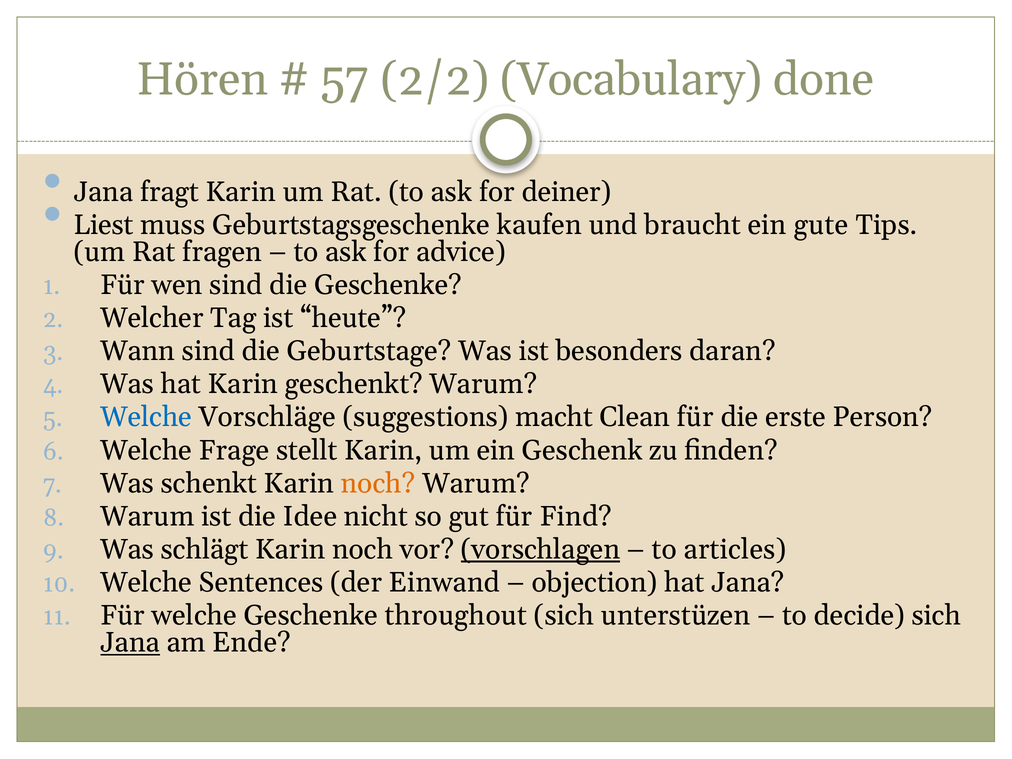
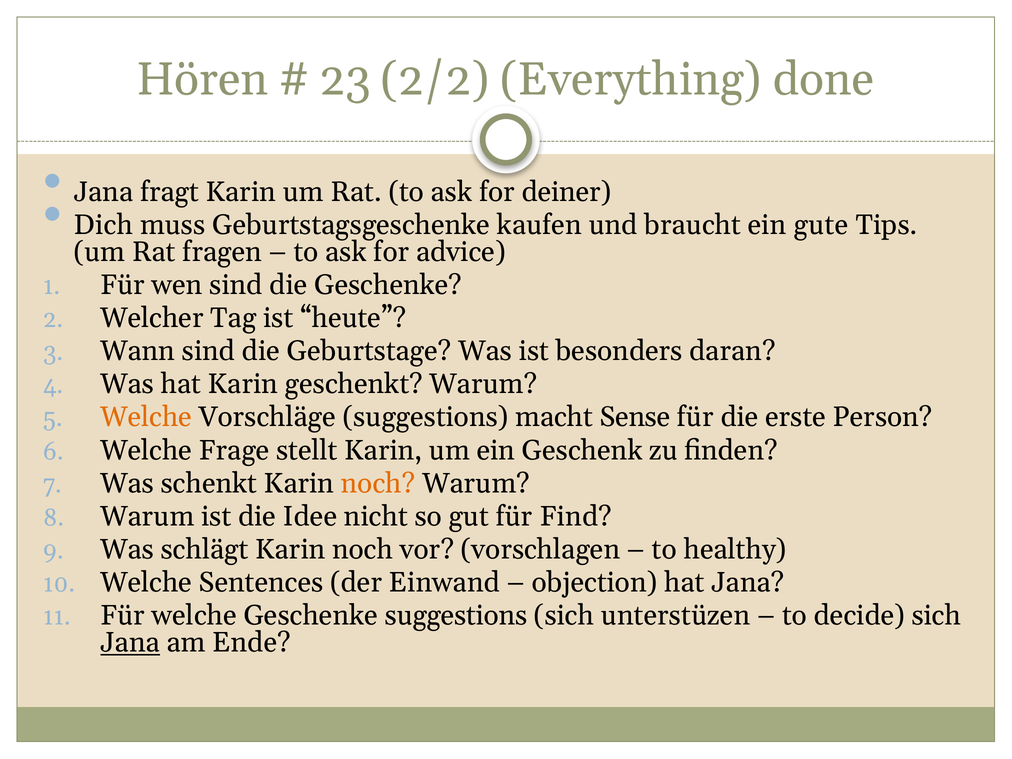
57: 57 -> 23
Vocabulary: Vocabulary -> Everything
Liest: Liest -> Dich
Welche at (146, 417) colour: blue -> orange
Clean: Clean -> Sense
vorschlagen underline: present -> none
articles: articles -> healthy
Geschenke throughout: throughout -> suggestions
